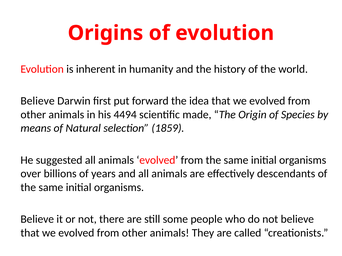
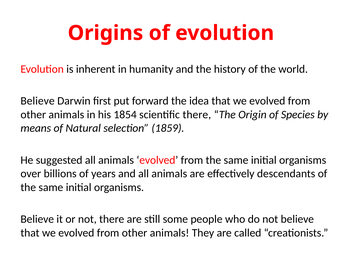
4494: 4494 -> 1854
scientific made: made -> there
